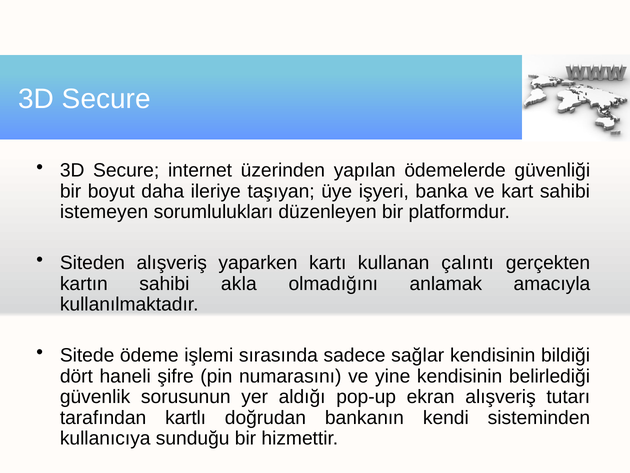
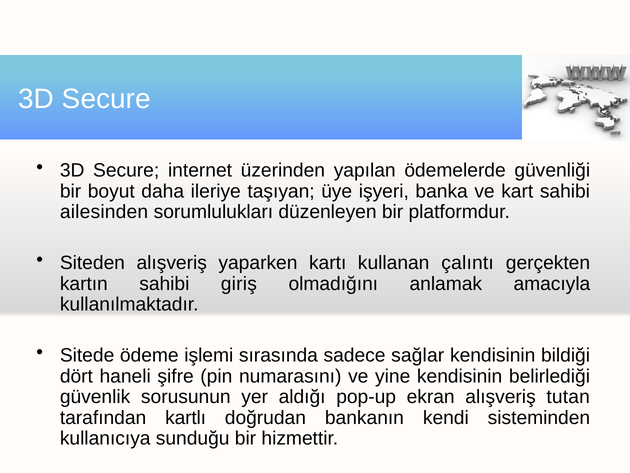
istemeyen: istemeyen -> ailesinden
akla: akla -> giriş
tutarı: tutarı -> tutan
